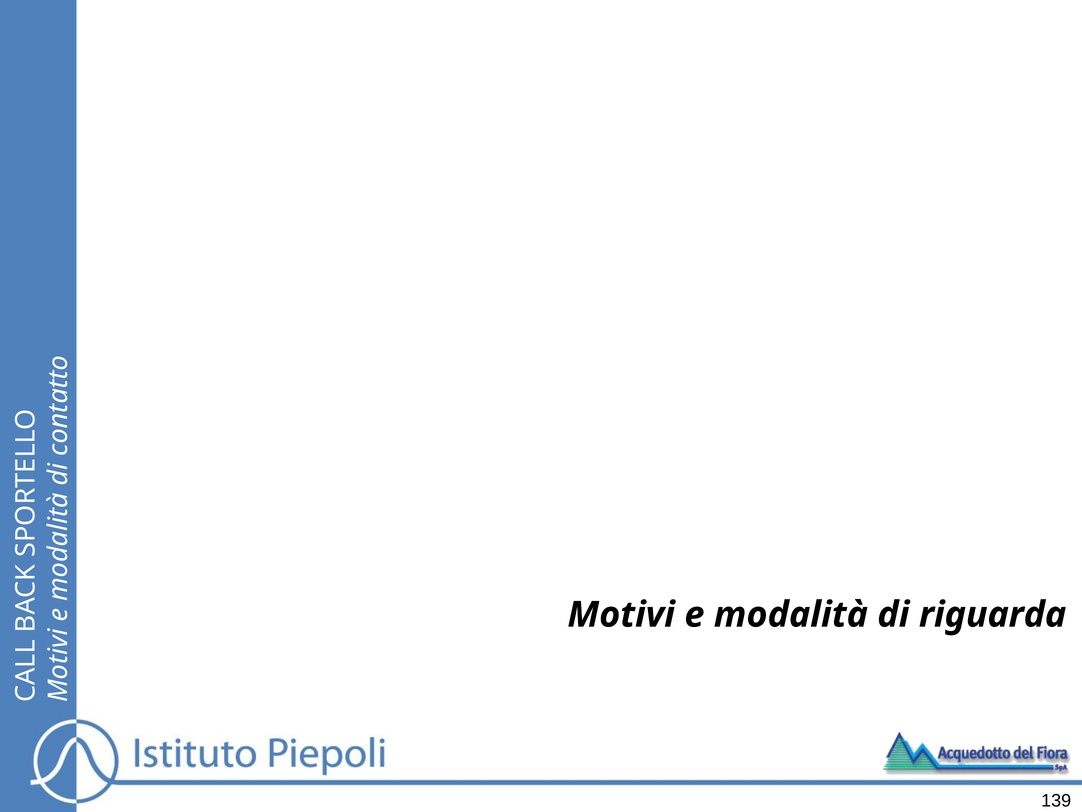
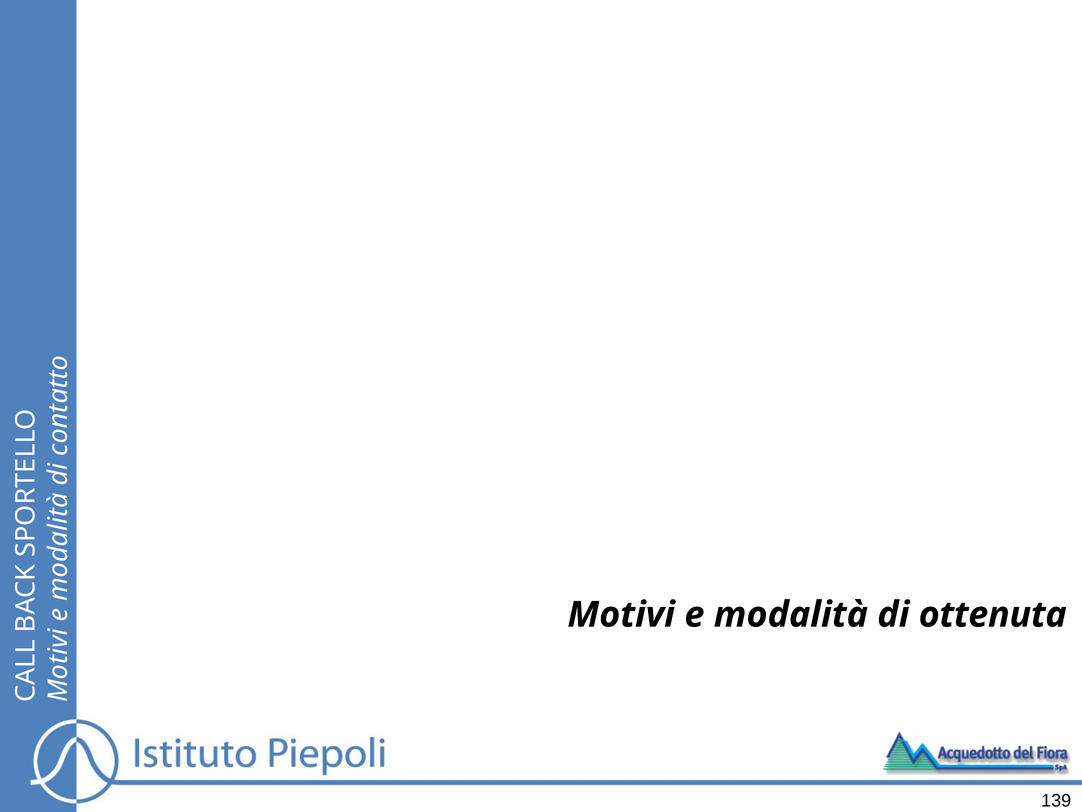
riguarda: riguarda -> ottenuta
